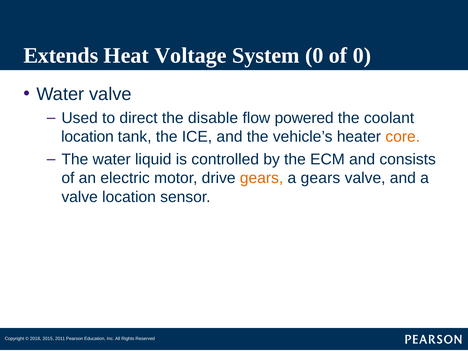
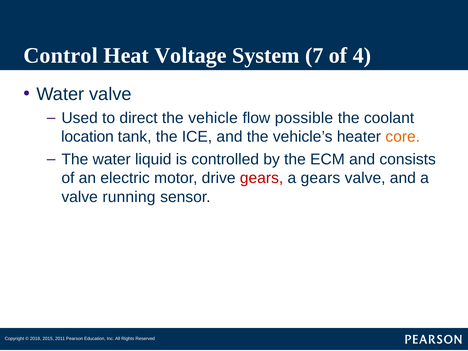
Extends: Extends -> Control
System 0: 0 -> 7
of 0: 0 -> 4
disable: disable -> vehicle
powered: powered -> possible
gears at (262, 178) colour: orange -> red
valve location: location -> running
